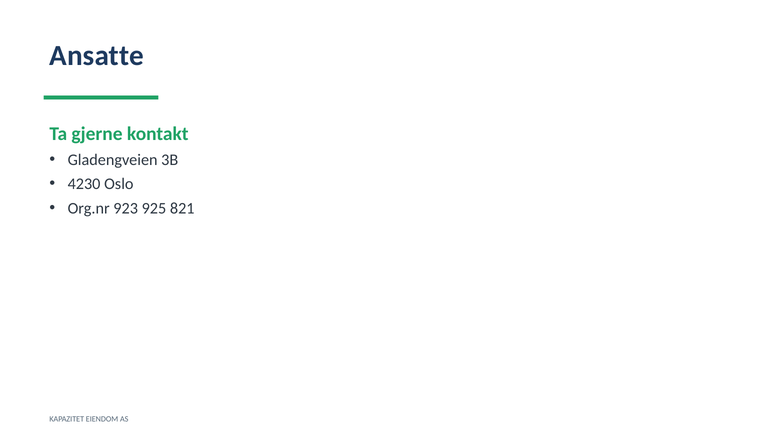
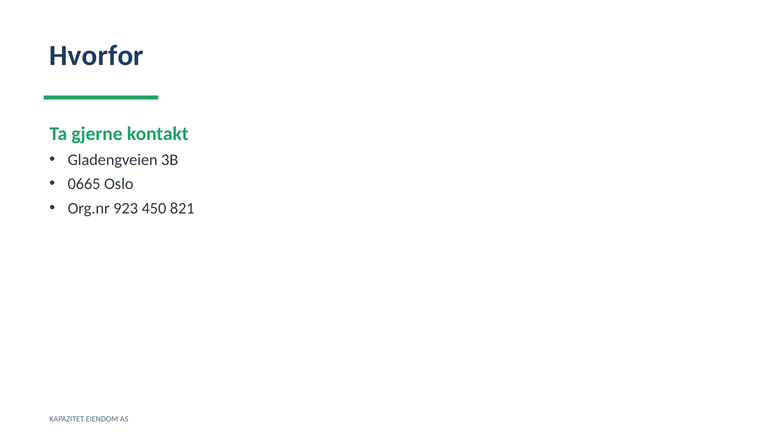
Ansatte: Ansatte -> Hvorfor
4230: 4230 -> 0665
925: 925 -> 450
